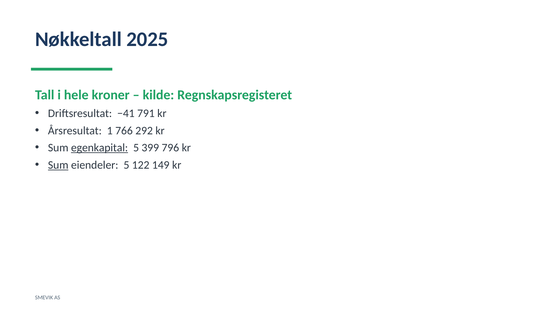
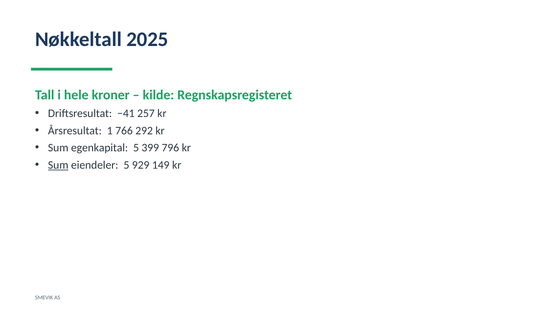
791: 791 -> 257
egenkapital underline: present -> none
122: 122 -> 929
